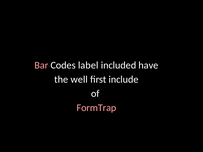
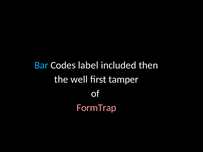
Bar colour: pink -> light blue
have: have -> then
include: include -> tamper
